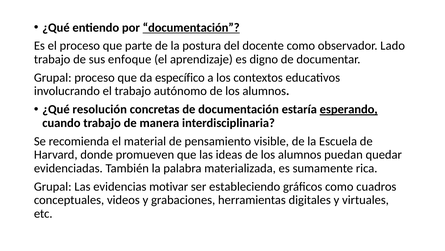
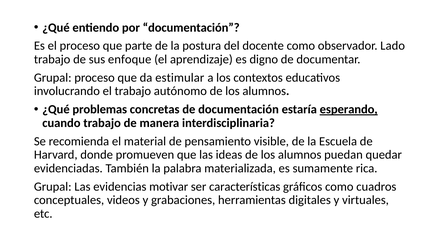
documentación at (191, 28) underline: present -> none
específico: específico -> estimular
resolución: resolución -> problemas
estableciendo: estableciendo -> características
